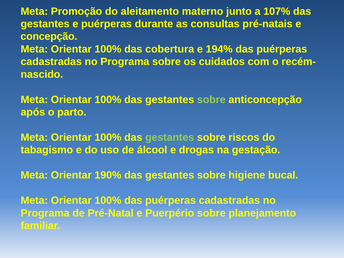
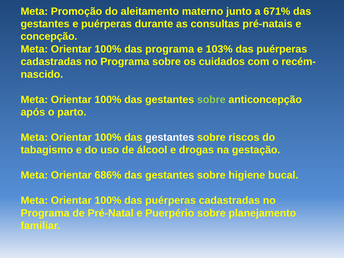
107%: 107% -> 671%
das cobertura: cobertura -> programa
194%: 194% -> 103%
gestantes at (170, 137) colour: light green -> white
190%: 190% -> 686%
